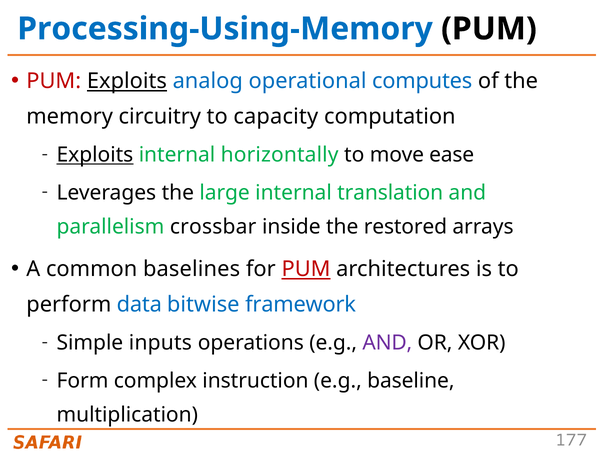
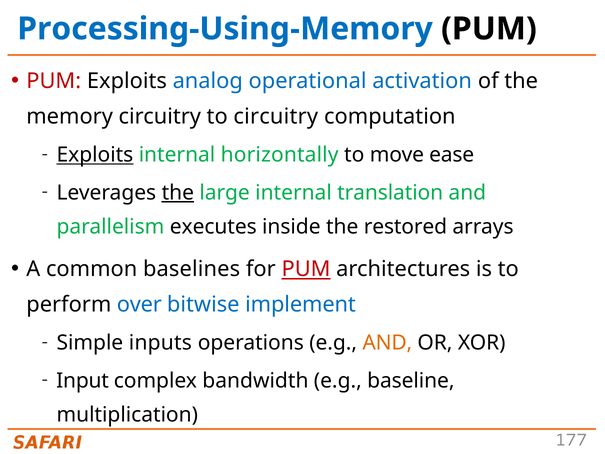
Exploits at (127, 81) underline: present -> none
computes: computes -> activation
to capacity: capacity -> circuitry
the at (178, 193) underline: none -> present
crossbar: crossbar -> executes
data: data -> over
framework: framework -> implement
AND at (387, 343) colour: purple -> orange
Form: Form -> Input
instruction: instruction -> bandwidth
